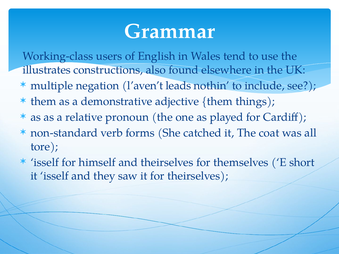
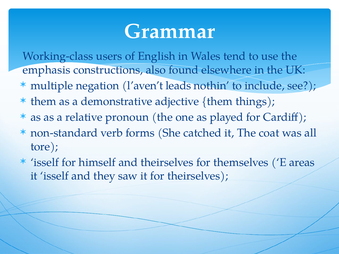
illustrates: illustrates -> emphasis
short: short -> areas
